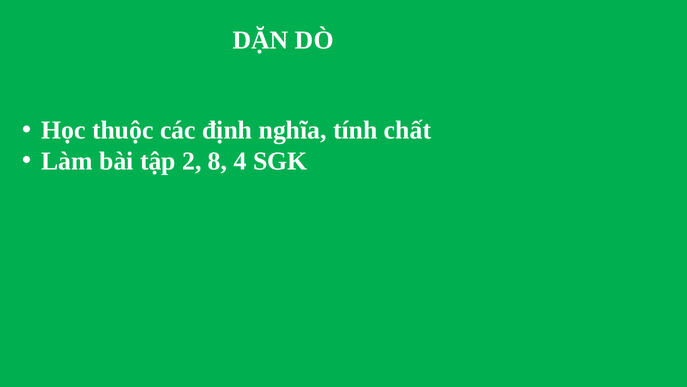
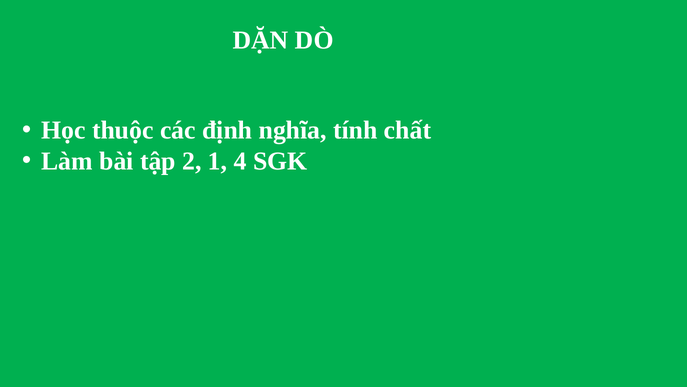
8: 8 -> 1
